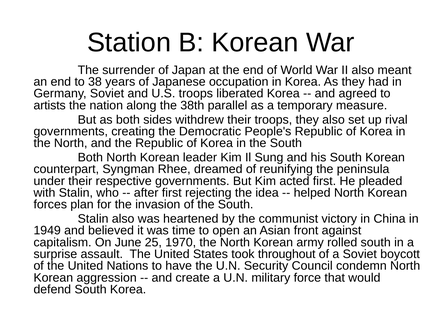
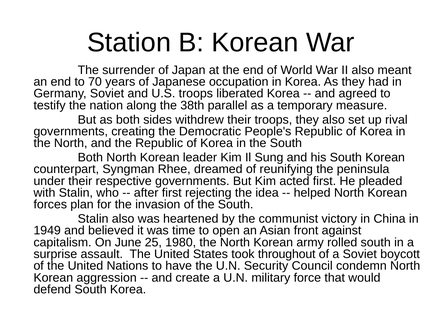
38: 38 -> 70
artists: artists -> testify
1970: 1970 -> 1980
